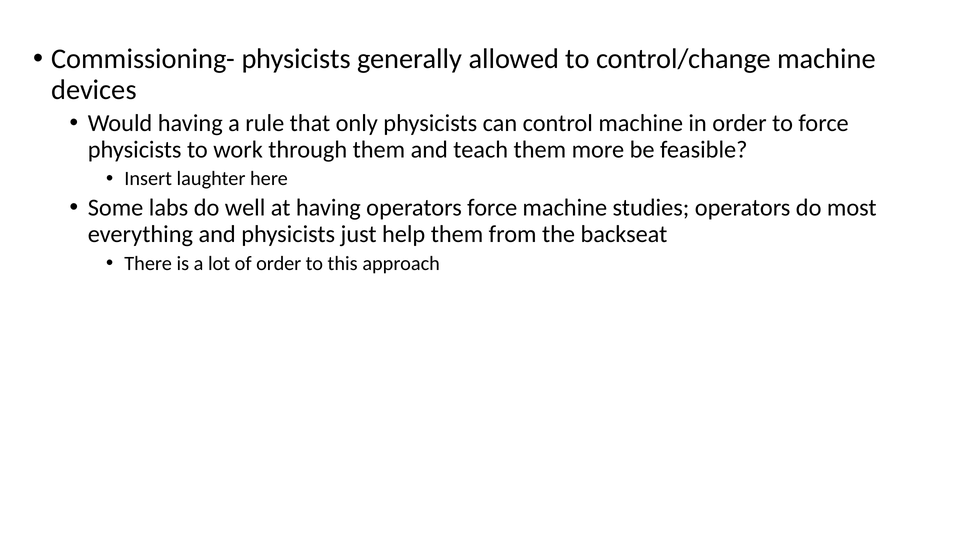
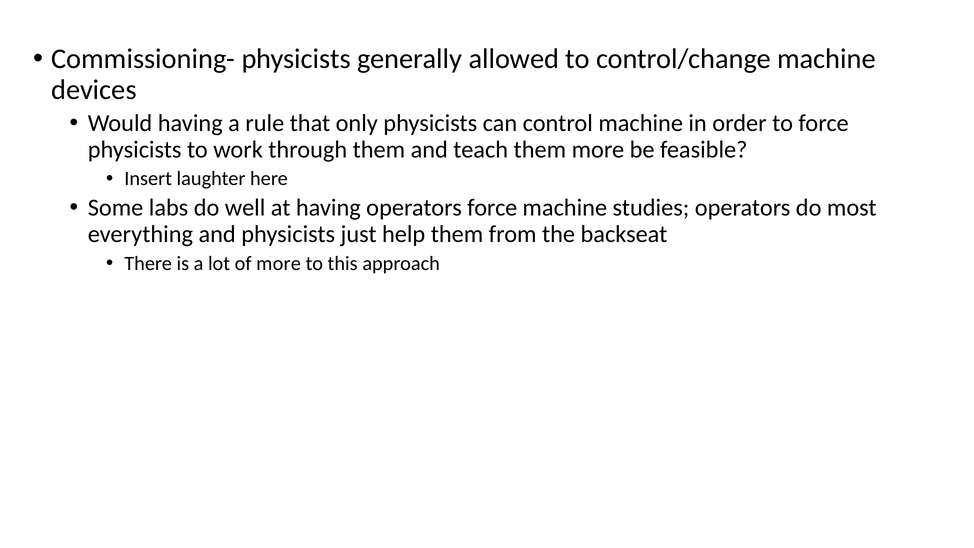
of order: order -> more
